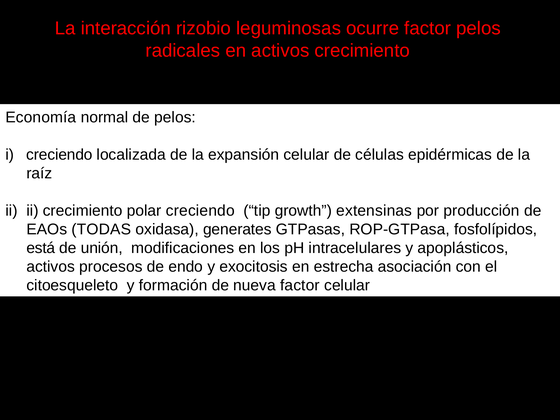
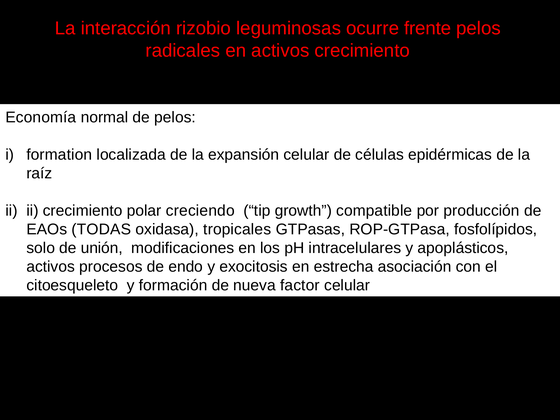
ocurre factor: factor -> frente
creciendo at (59, 155): creciendo -> formation
extensinas: extensinas -> compatible
generates: generates -> tropicales
está: está -> solo
